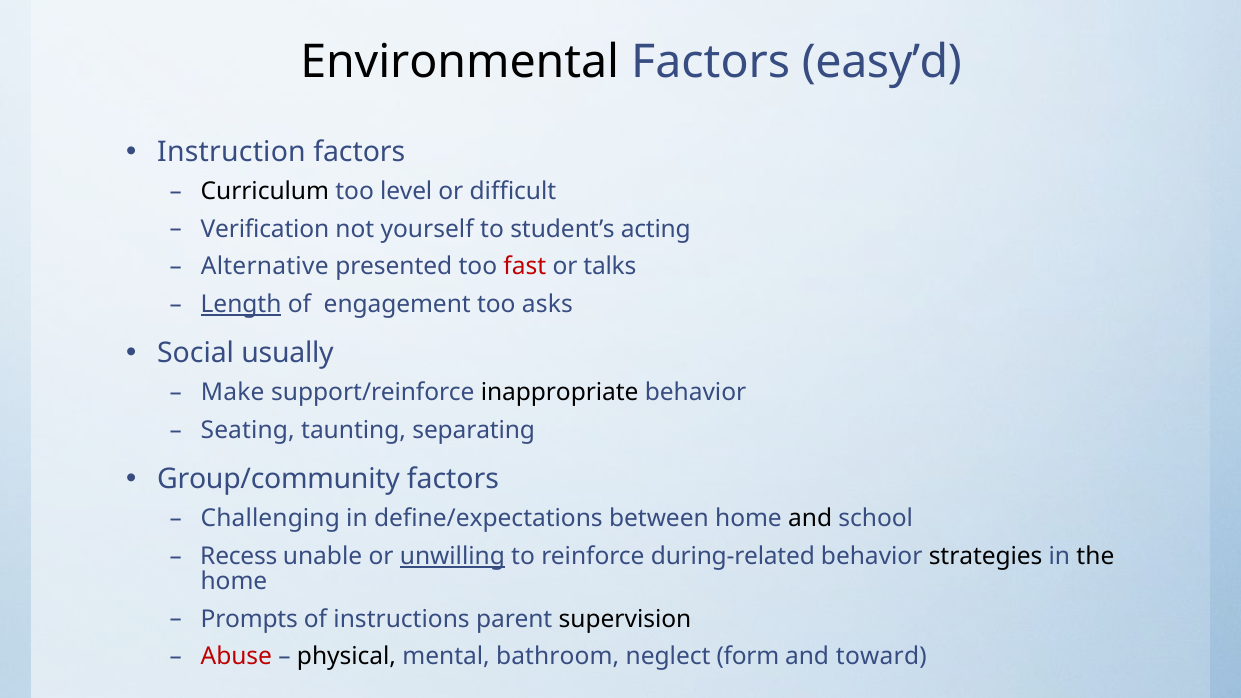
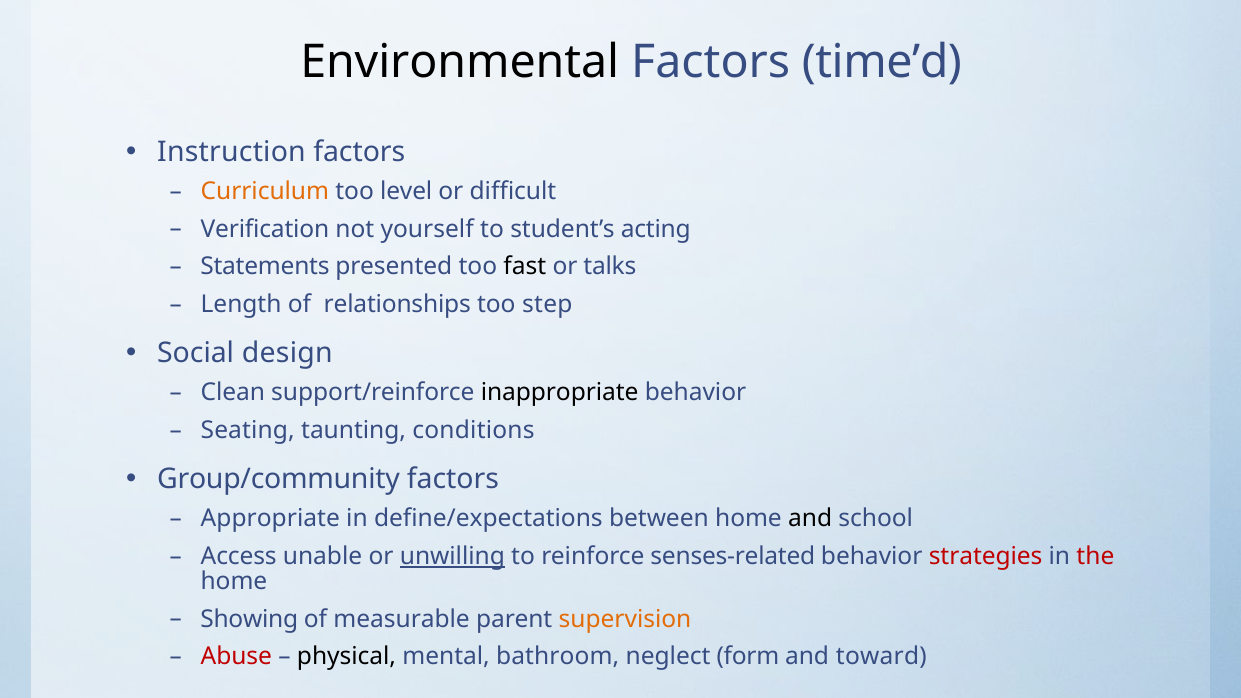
easy’d: easy’d -> time’d
Curriculum colour: black -> orange
Alternative: Alternative -> Statements
fast colour: red -> black
Length underline: present -> none
engagement: engagement -> relationships
asks: asks -> step
usually: usually -> design
Make: Make -> Clean
separating: separating -> conditions
Challenging: Challenging -> Appropriate
Recess: Recess -> Access
during-related: during-related -> senses-related
strategies colour: black -> red
the colour: black -> red
Prompts: Prompts -> Showing
instructions: instructions -> measurable
supervision colour: black -> orange
